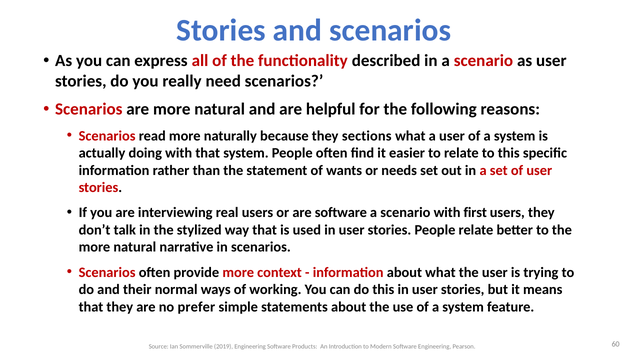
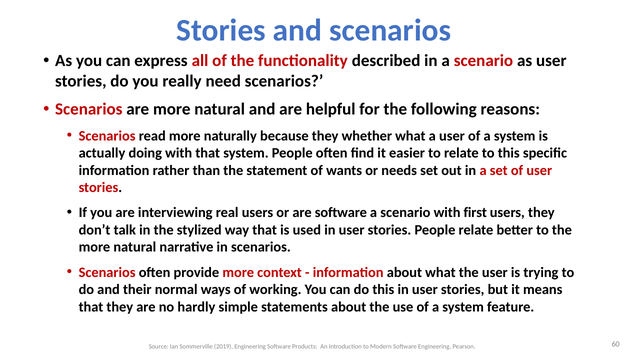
sections: sections -> whether
prefer: prefer -> hardly
